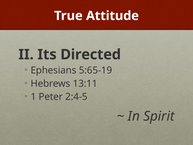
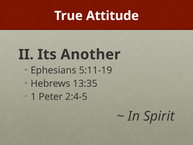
Directed: Directed -> Another
5:65-19: 5:65-19 -> 5:11-19
13:11: 13:11 -> 13:35
